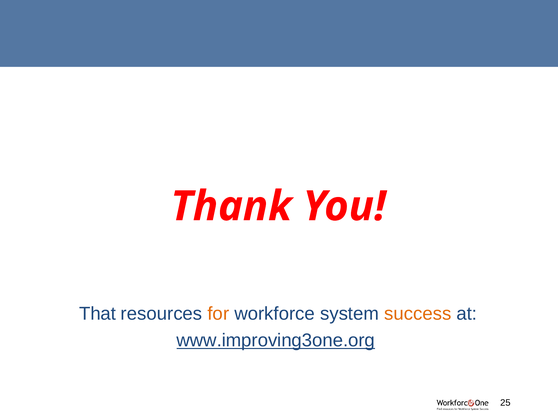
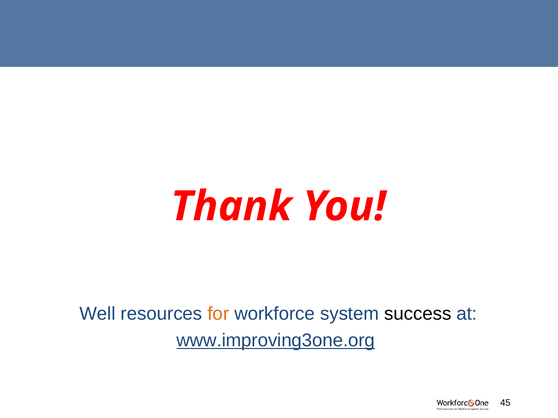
That: That -> Well
success colour: orange -> black
25: 25 -> 45
